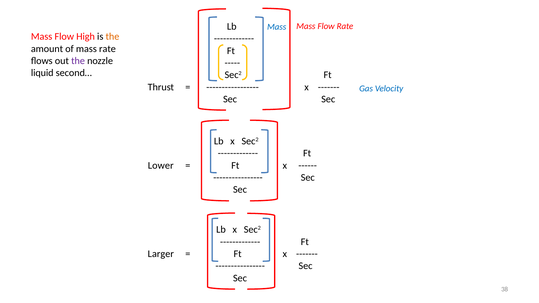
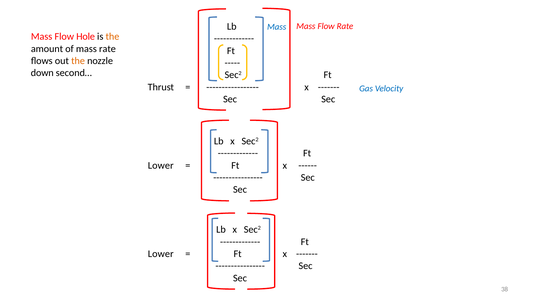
High: High -> Hole
the at (78, 61) colour: purple -> orange
liquid: liquid -> down
Larger at (161, 254): Larger -> Lower
